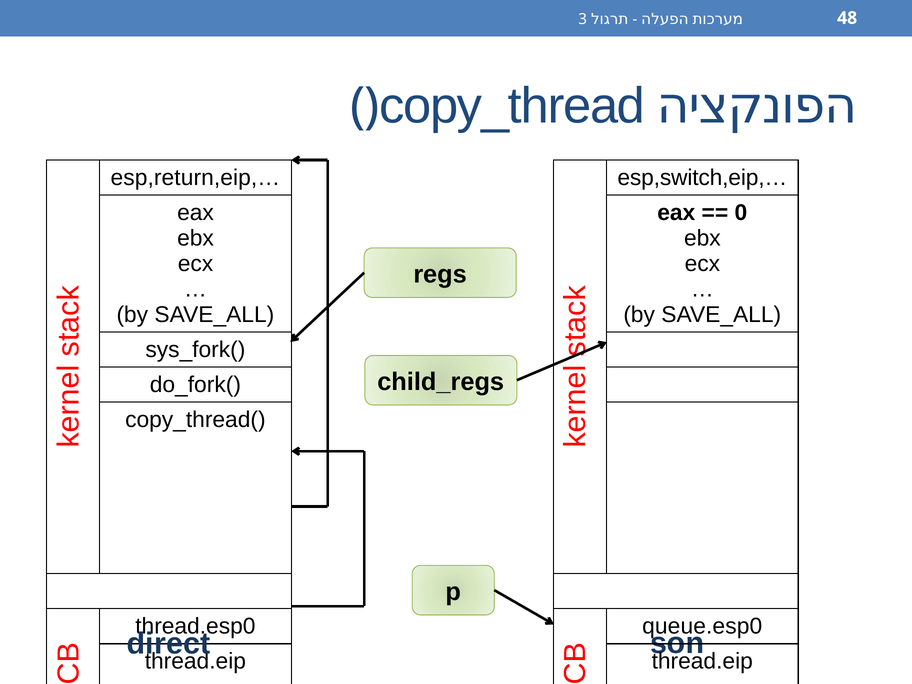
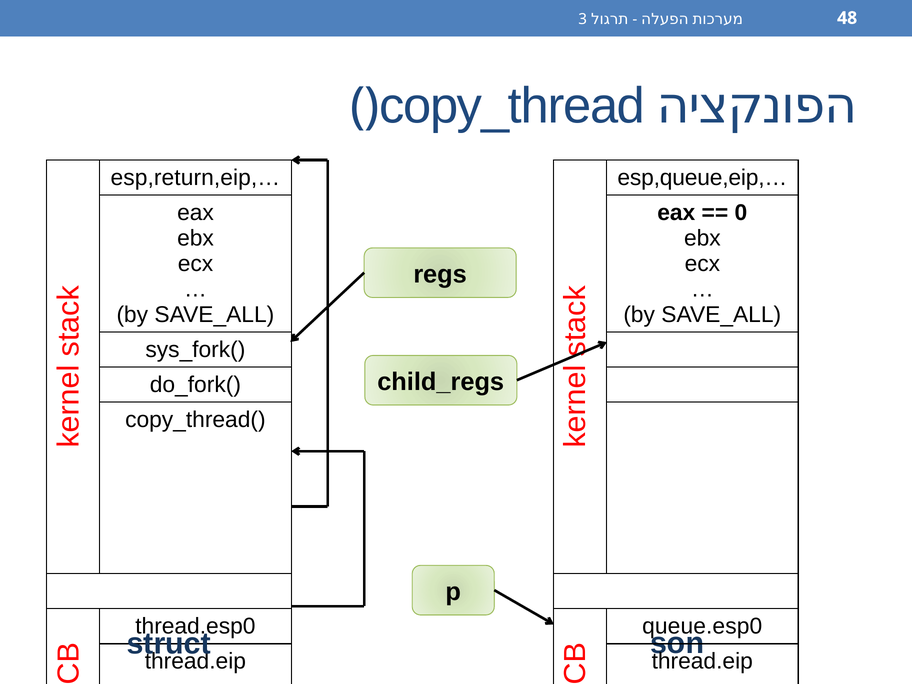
esp,switch,eip,…: esp,switch,eip,… -> esp,queue,eip,…
direct: direct -> struct
